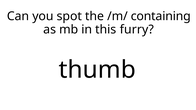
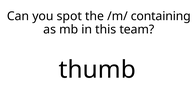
furry: furry -> team
